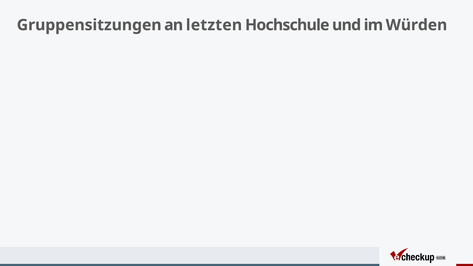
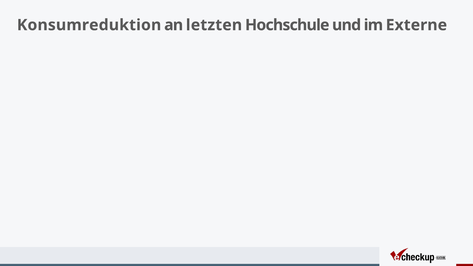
Gruppensitzungen: Gruppensitzungen -> Konsumreduktion
Würden: Würden -> Externe
